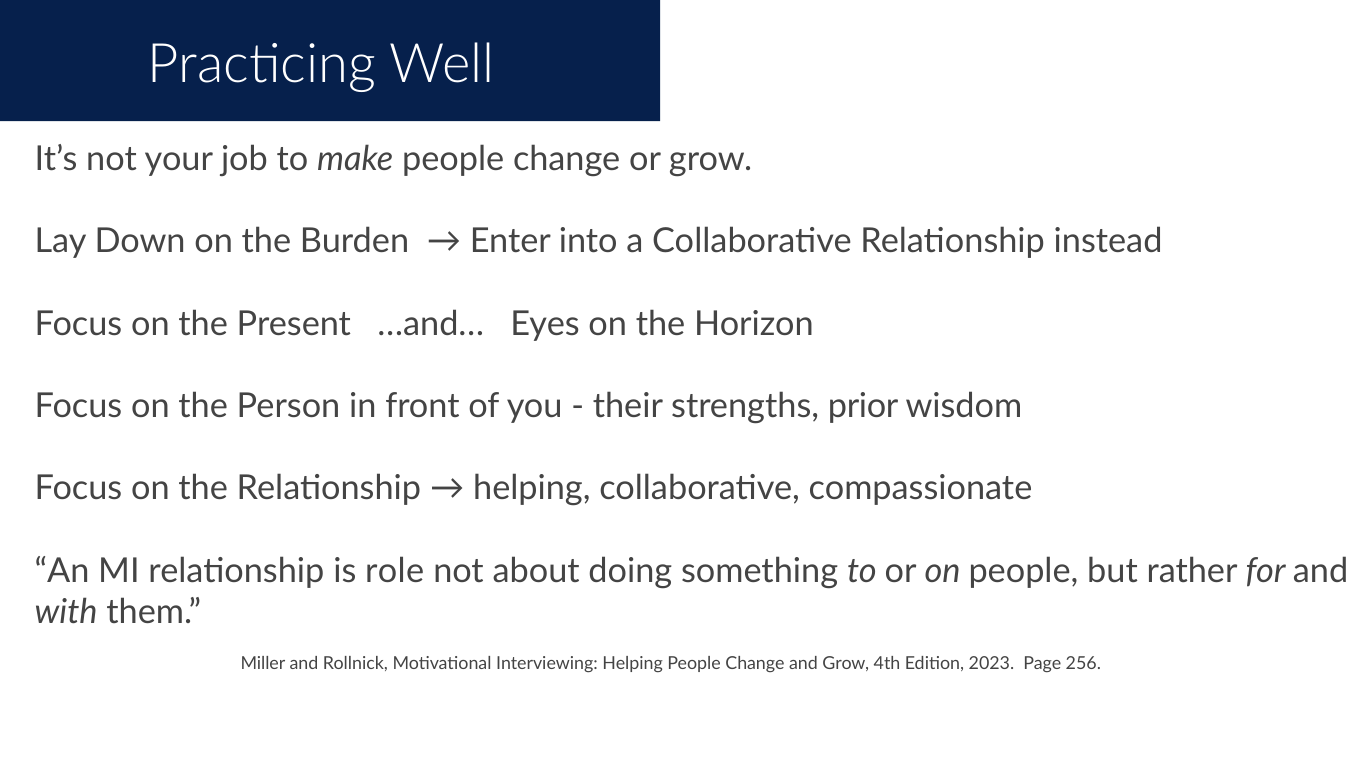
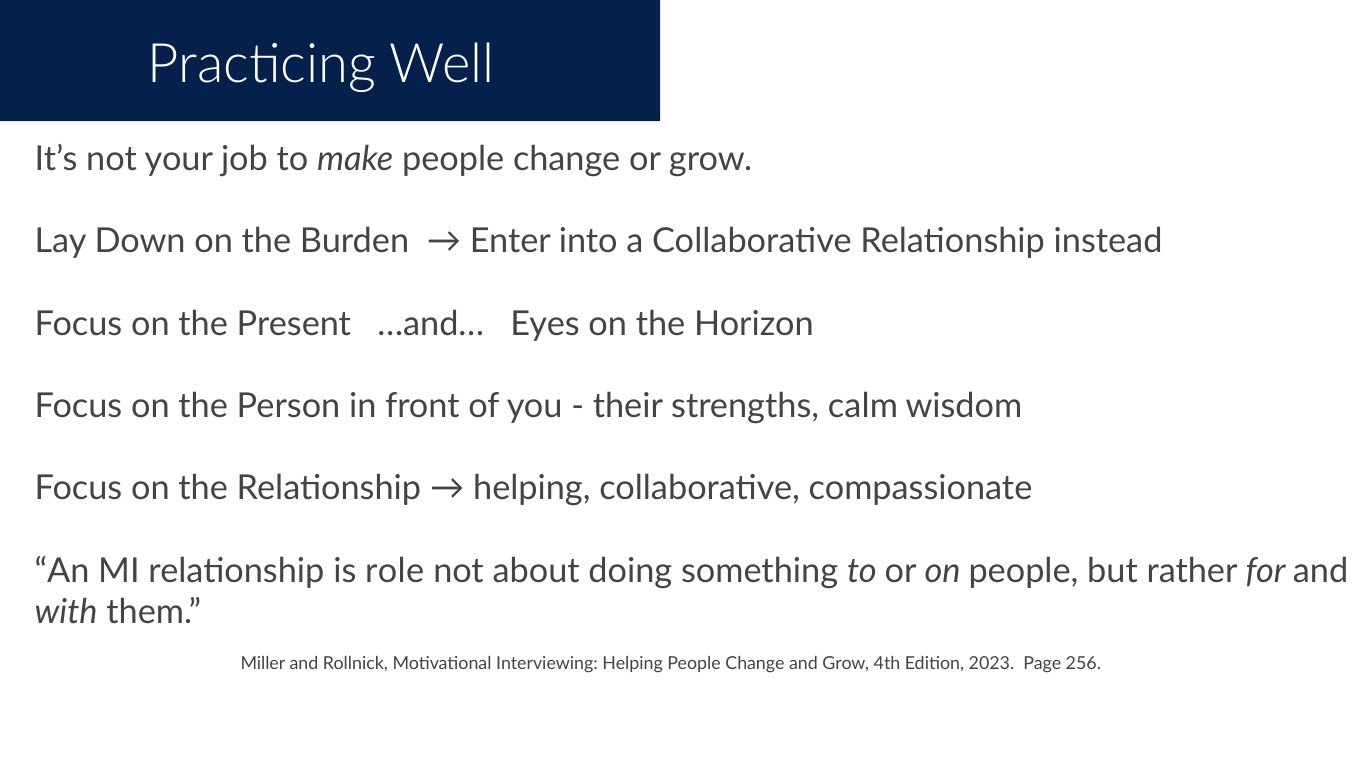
prior: prior -> calm
